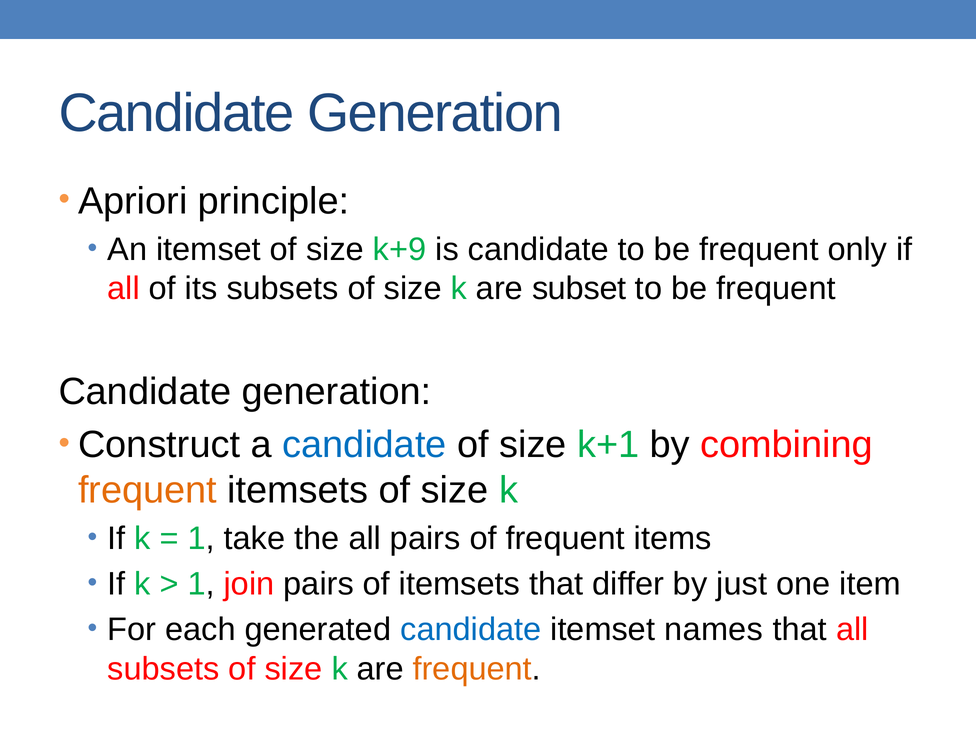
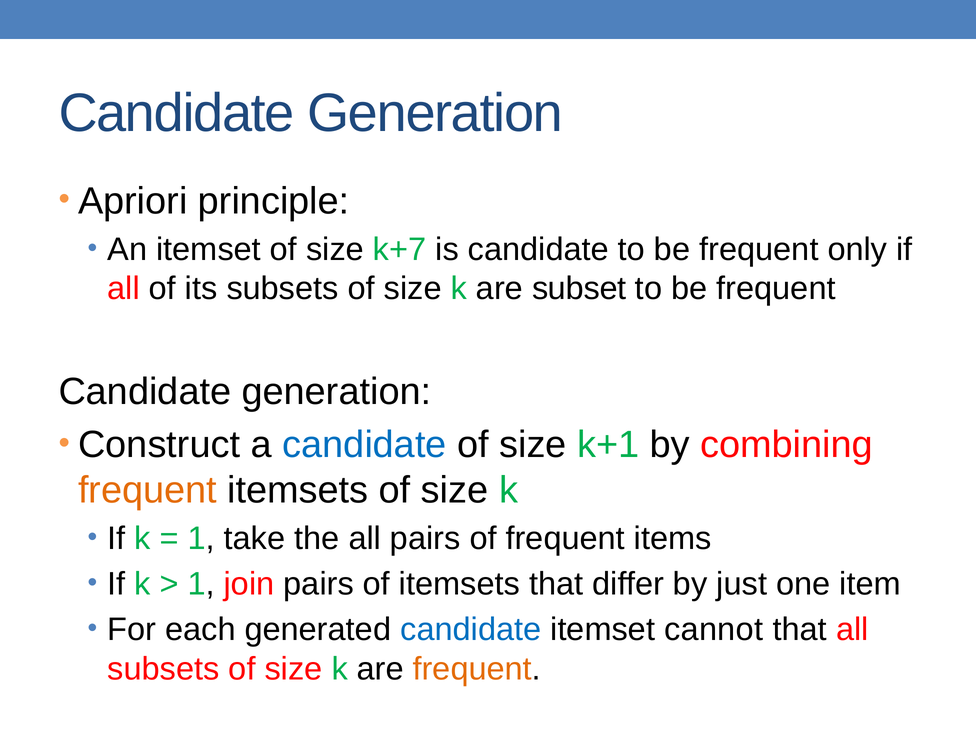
k+9: k+9 -> k+7
names: names -> cannot
